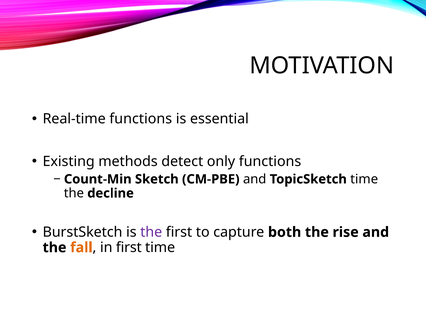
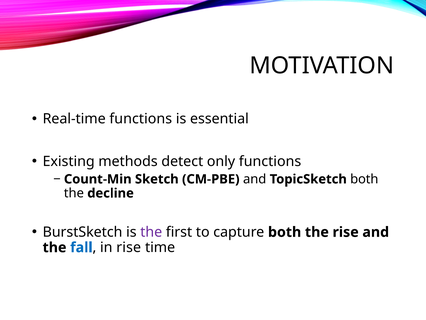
TopicSketch time: time -> both
fall colour: orange -> blue
in first: first -> rise
